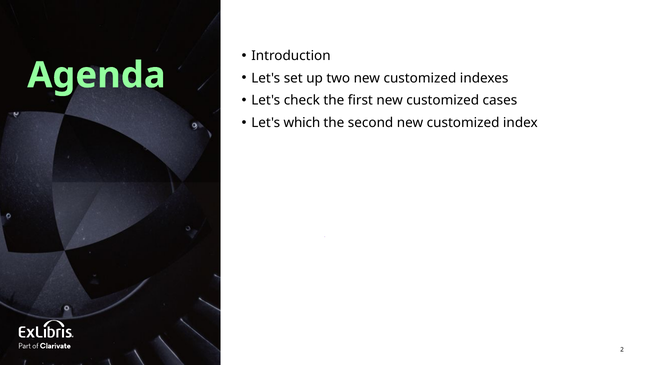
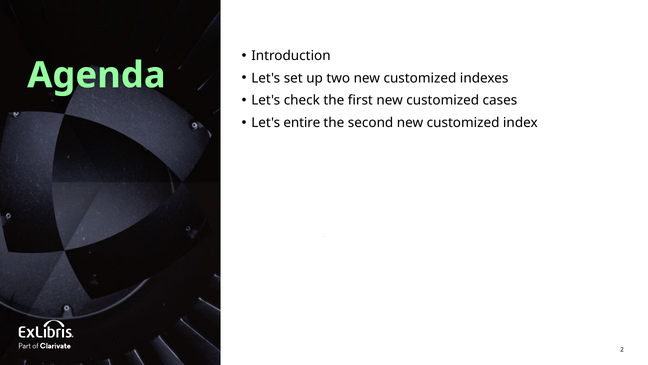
which: which -> entire
